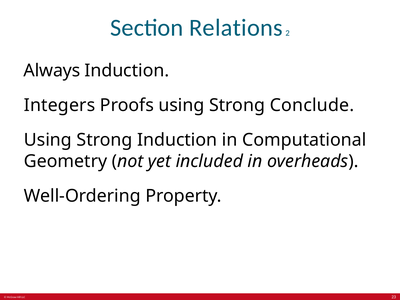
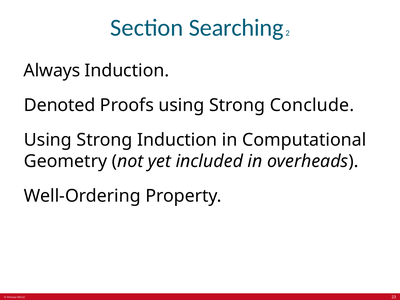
Relations: Relations -> Searching
Integers: Integers -> Denoted
